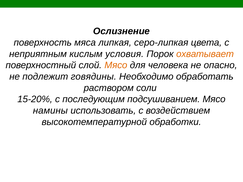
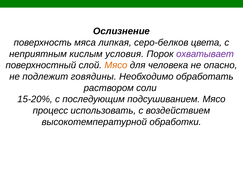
серо-липкая: серо-липкая -> серо-белков
охватывает colour: orange -> purple
намины: намины -> процесс
